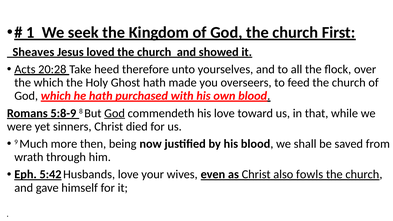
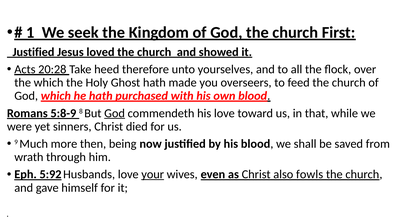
Sheaves at (33, 52): Sheaves -> Justified
5:42: 5:42 -> 5:92
your underline: none -> present
